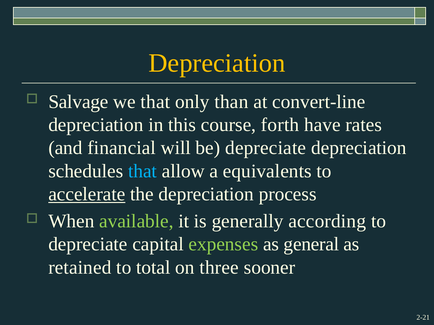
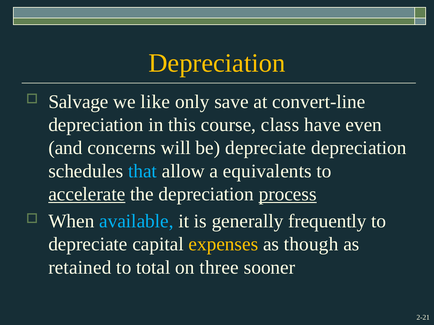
we that: that -> like
than: than -> save
forth: forth -> class
rates: rates -> even
financial: financial -> concerns
process underline: none -> present
available colour: light green -> light blue
according: according -> frequently
expenses colour: light green -> yellow
general: general -> though
